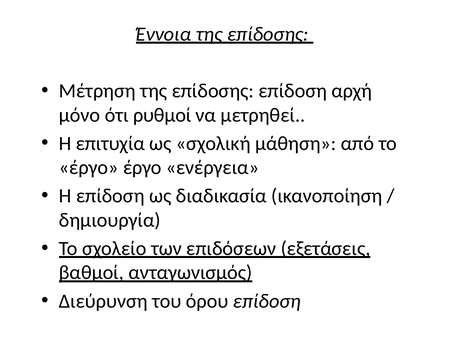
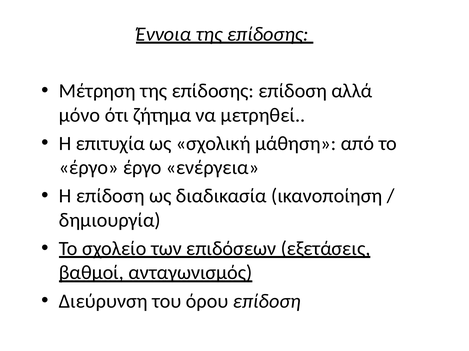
αρχή: αρχή -> αλλά
ρυθμοί: ρυθμοί -> ζήτημα
